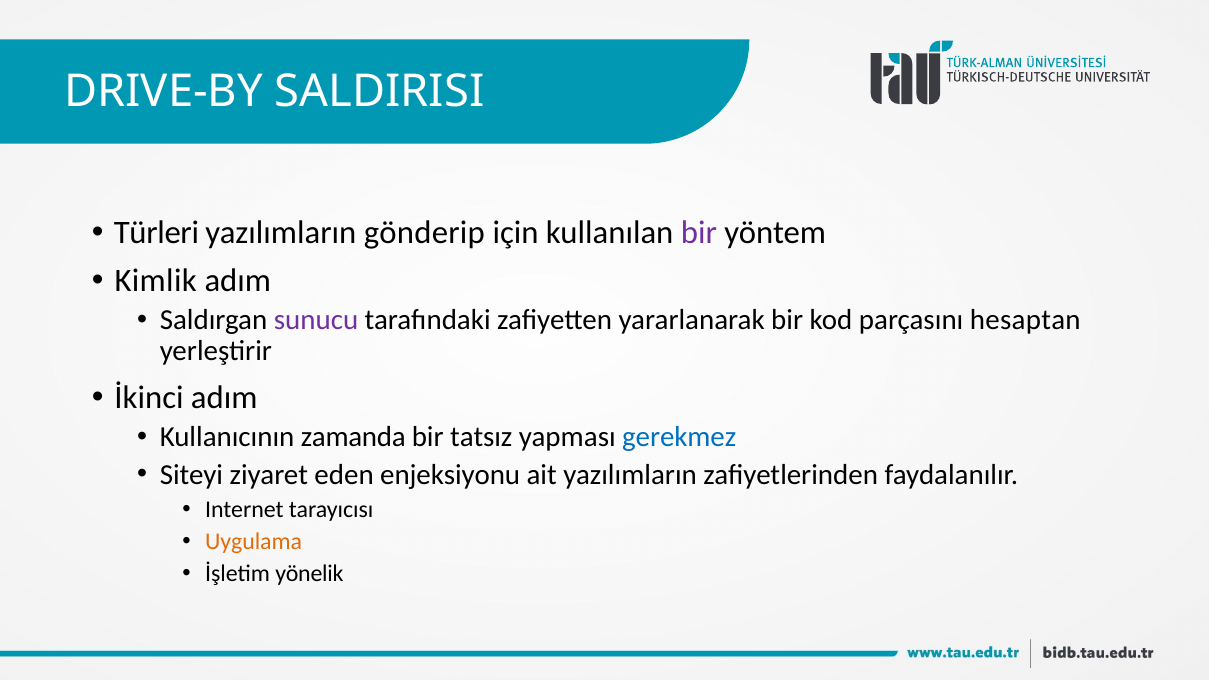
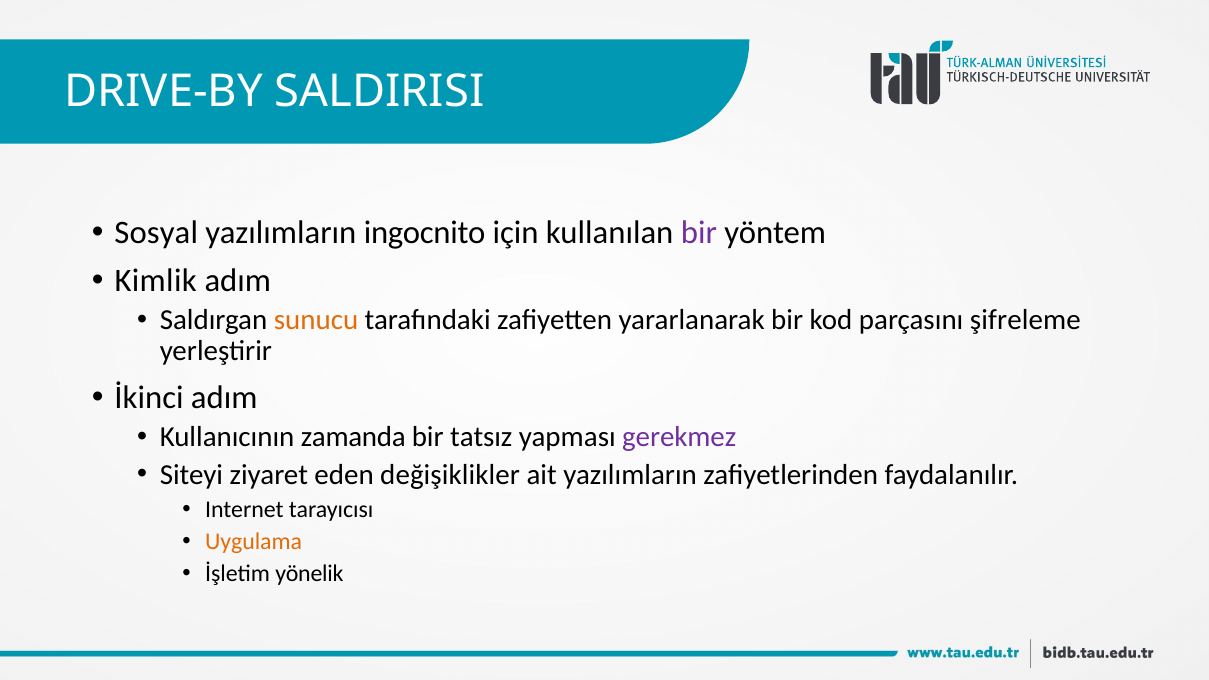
Türleri: Türleri -> Sosyal
gönderip: gönderip -> ingocnito
sunucu colour: purple -> orange
hesaptan: hesaptan -> şifreleme
gerekmez colour: blue -> purple
enjeksiyonu: enjeksiyonu -> değişiklikler
